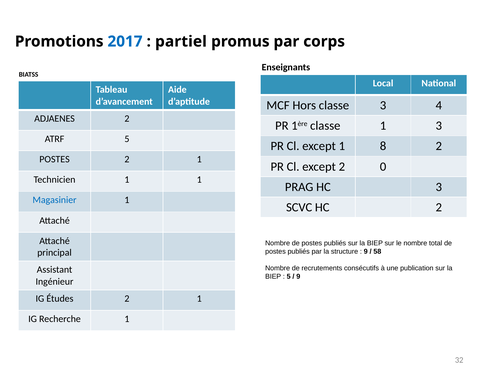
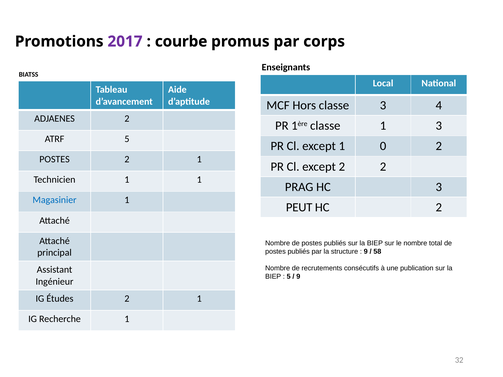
2017 colour: blue -> purple
partiel: partiel -> courbe
8: 8 -> 0
2 0: 0 -> 2
SCVC: SCVC -> PEUT
